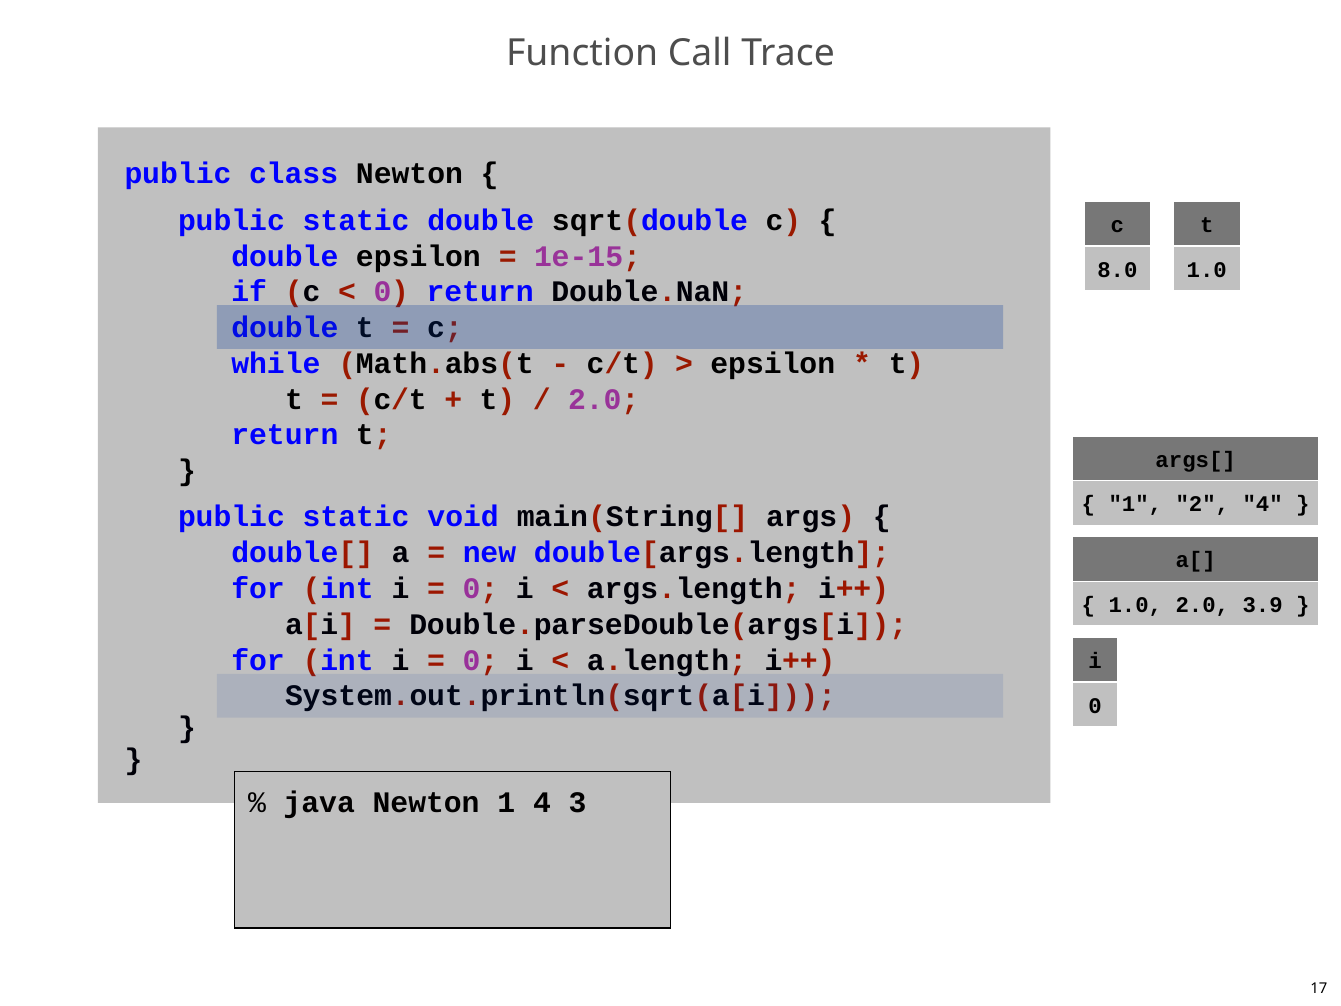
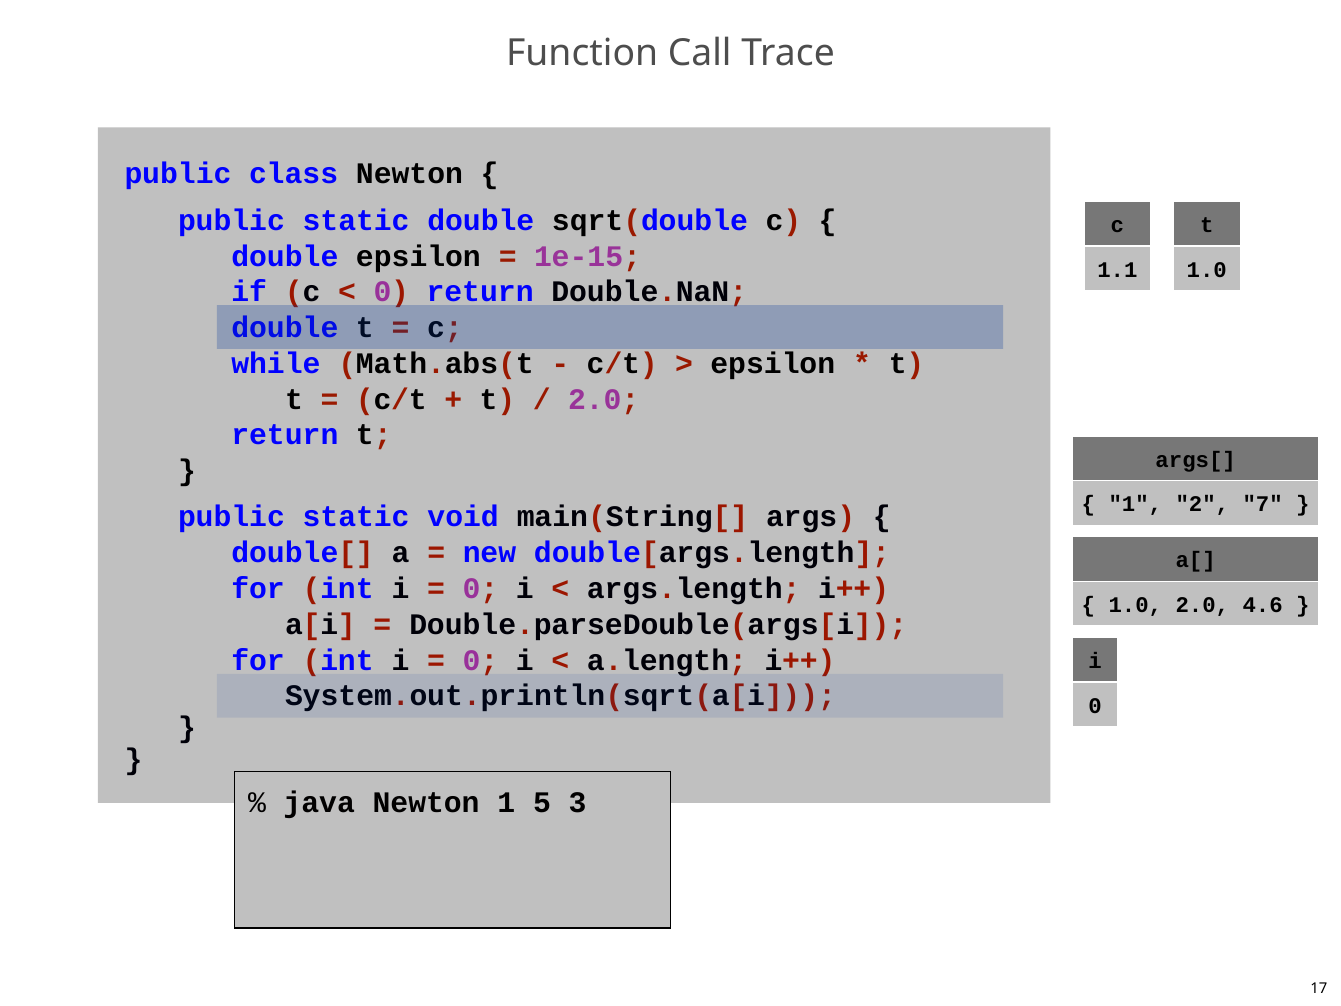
8.0: 8.0 -> 1.1
2 4: 4 -> 7
3.9: 3.9 -> 4.6
1 4: 4 -> 5
